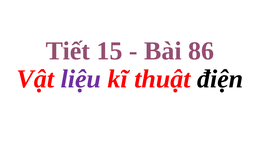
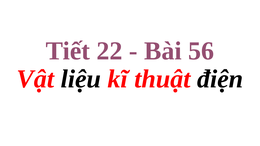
15: 15 -> 22
86: 86 -> 56
liệu colour: purple -> black
